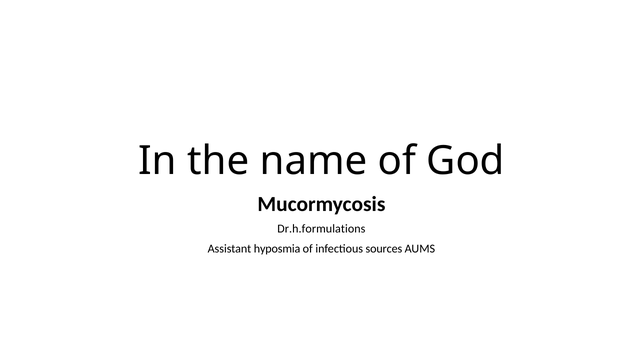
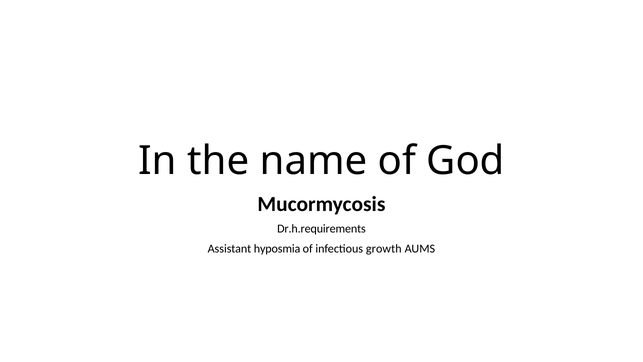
Dr.h.formulations: Dr.h.formulations -> Dr.h.requirements
sources: sources -> growth
